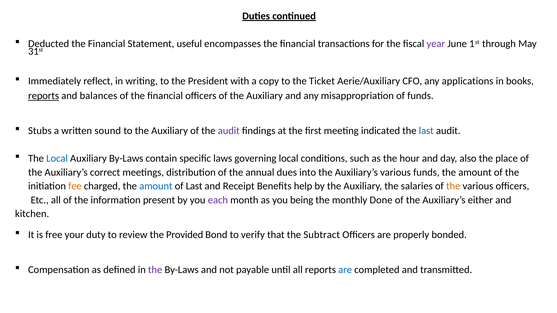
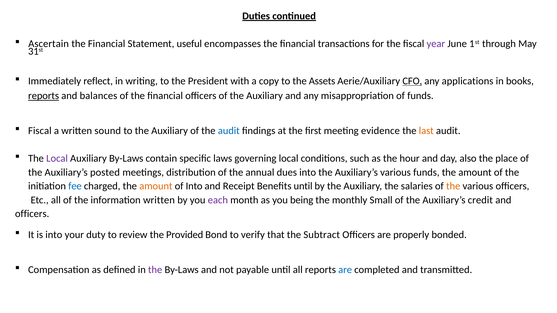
Deducted: Deducted -> Ascertain
Ticket: Ticket -> Assets
CFO underline: none -> present
Stubs at (40, 131): Stubs -> Fiscal
audit at (229, 131) colour: purple -> blue
indicated: indicated -> evidence
last at (426, 131) colour: blue -> orange
Local at (57, 159) colour: blue -> purple
correct: correct -> posted
fee colour: orange -> blue
amount at (156, 186) colour: blue -> orange
of Last: Last -> Into
Benefits help: help -> until
information present: present -> written
Done: Done -> Small
either: either -> credit
kitchen at (32, 214): kitchen -> officers
is free: free -> into
